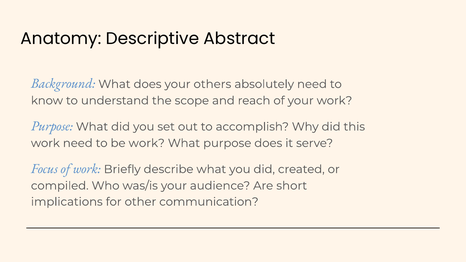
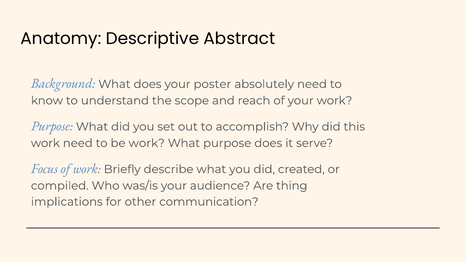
others: others -> poster
short: short -> thing
